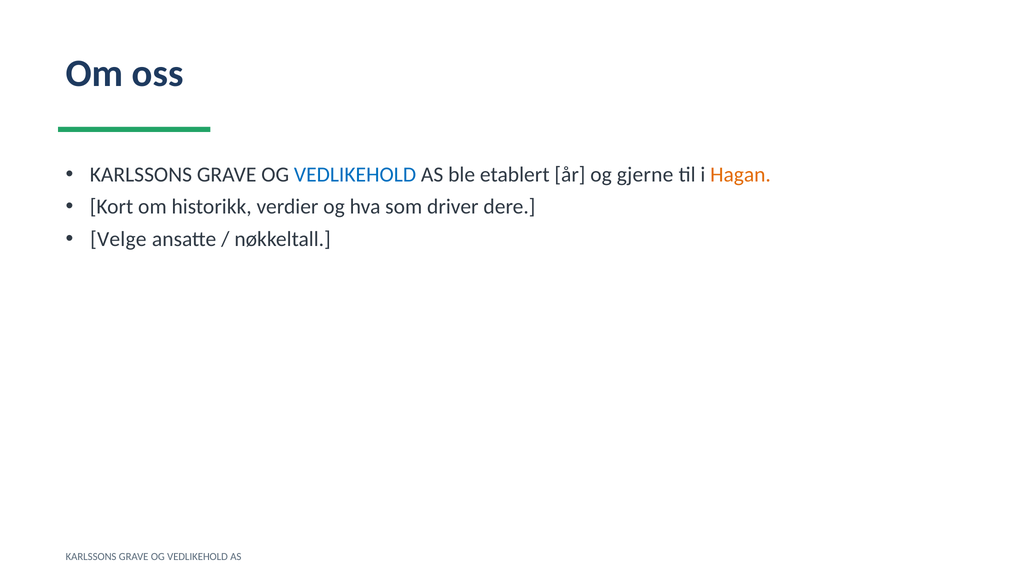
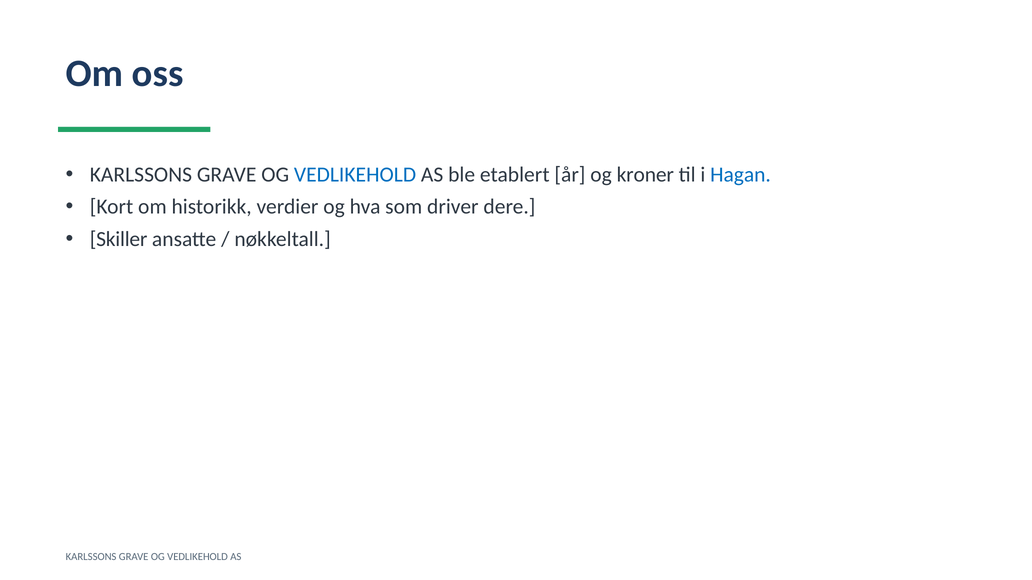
gjerne: gjerne -> kroner
Hagan colour: orange -> blue
Velge: Velge -> Skiller
